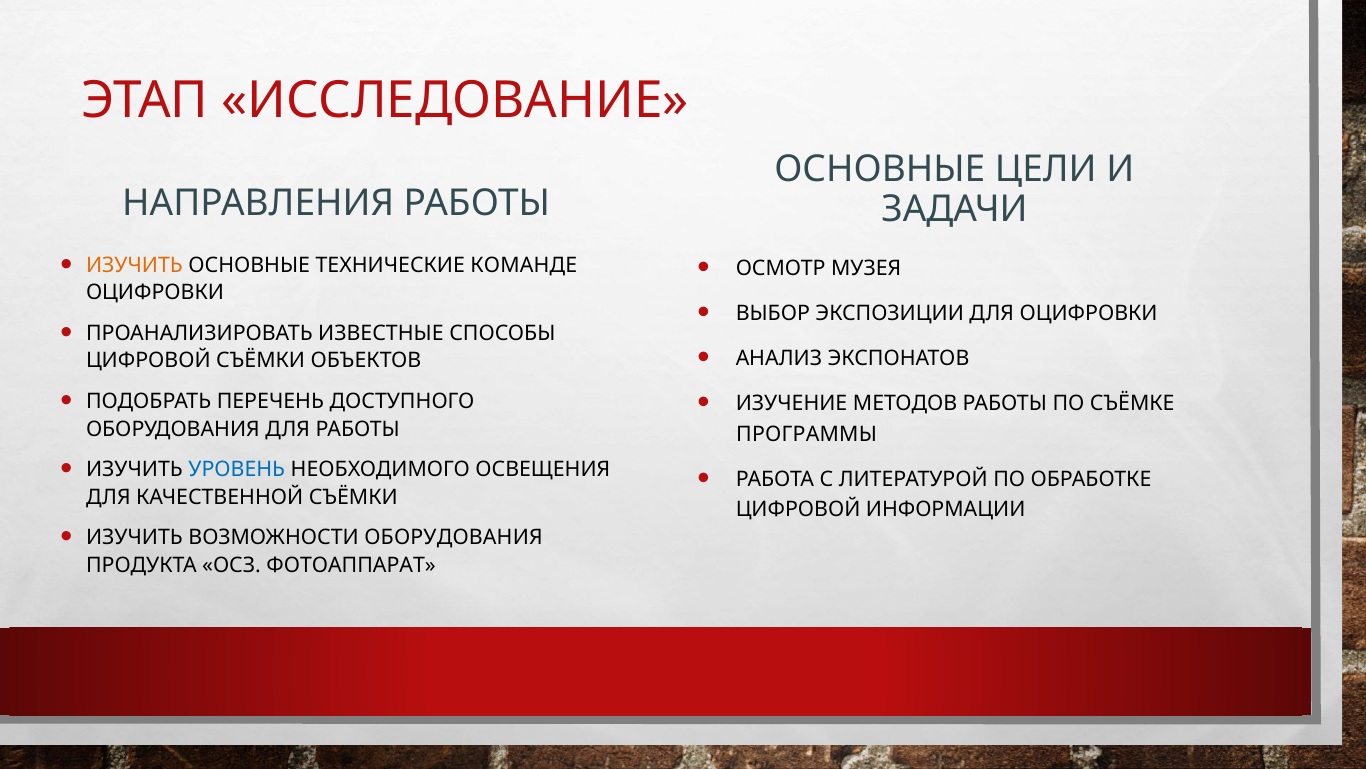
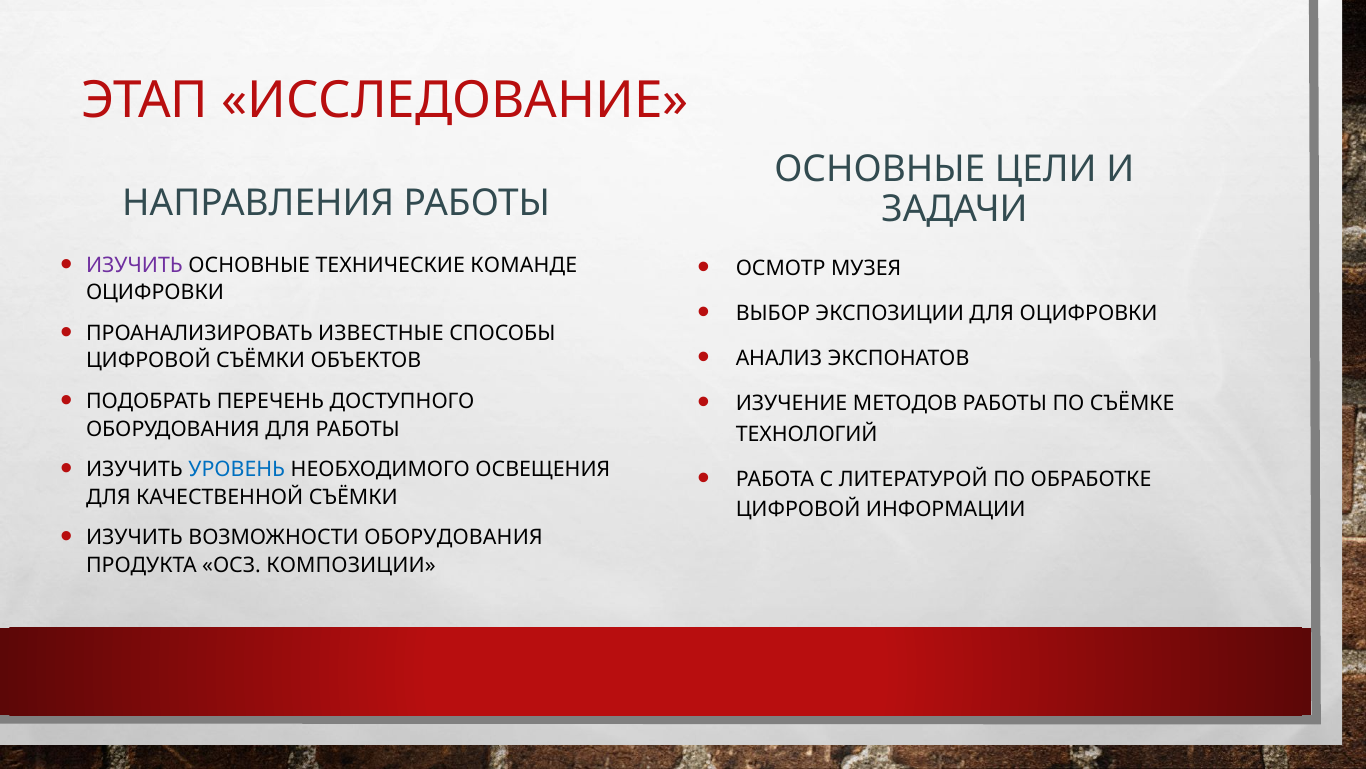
ИЗУЧИТЬ at (134, 265) colour: orange -> purple
ПРОГРАММЫ: ПРОГРАММЫ -> ТЕХНОЛОГИЙ
ФОТОАППАРАТ: ФОТОАППАРАТ -> КОМПОЗИЦИИ
